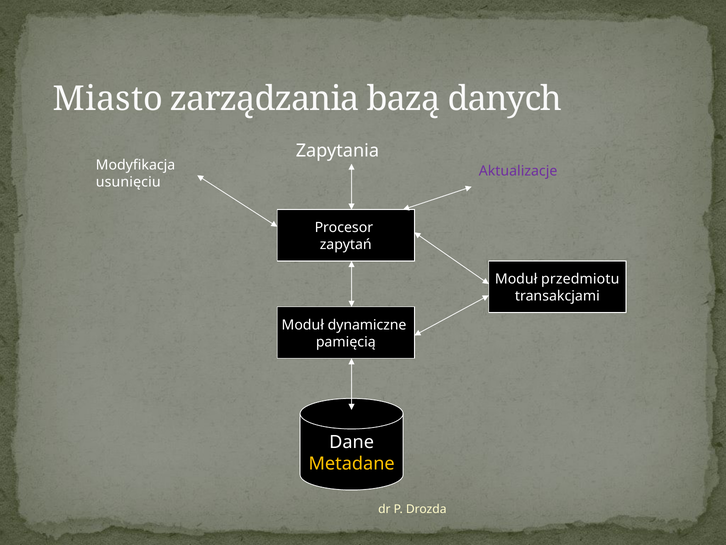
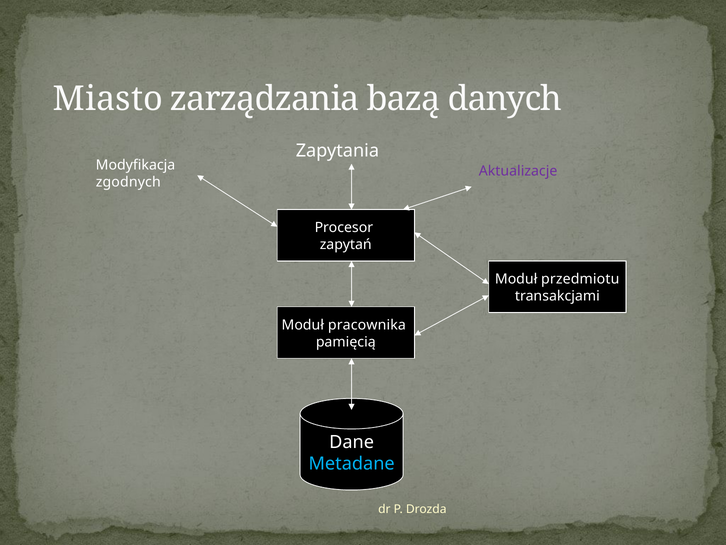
usunięciu: usunięciu -> zgodnych
dynamiczne: dynamiczne -> pracownika
Metadane colour: yellow -> light blue
